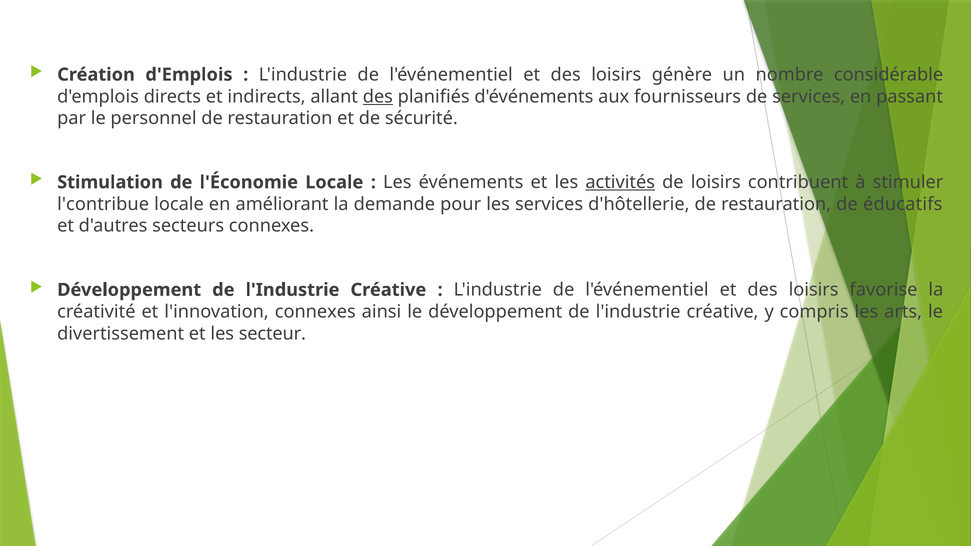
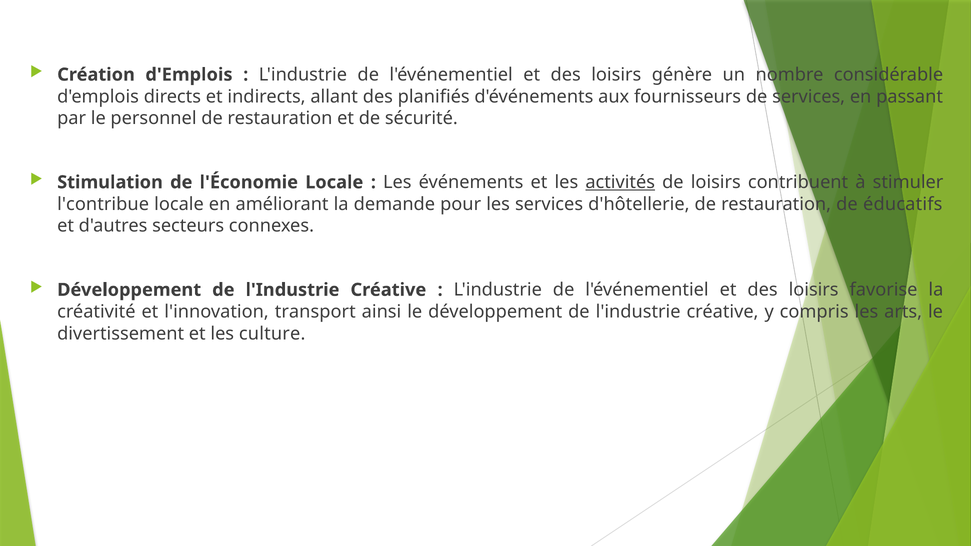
des at (378, 97) underline: present -> none
l'innovation connexes: connexes -> transport
secteur: secteur -> culture
